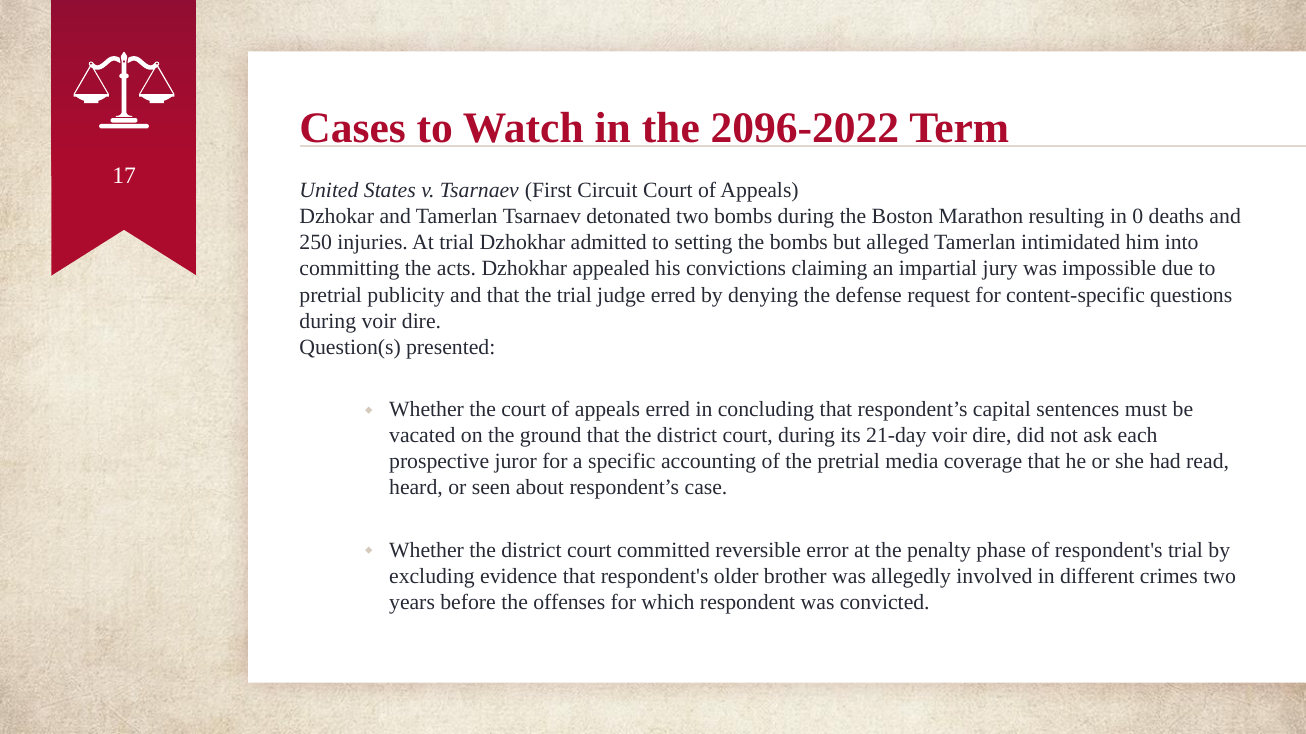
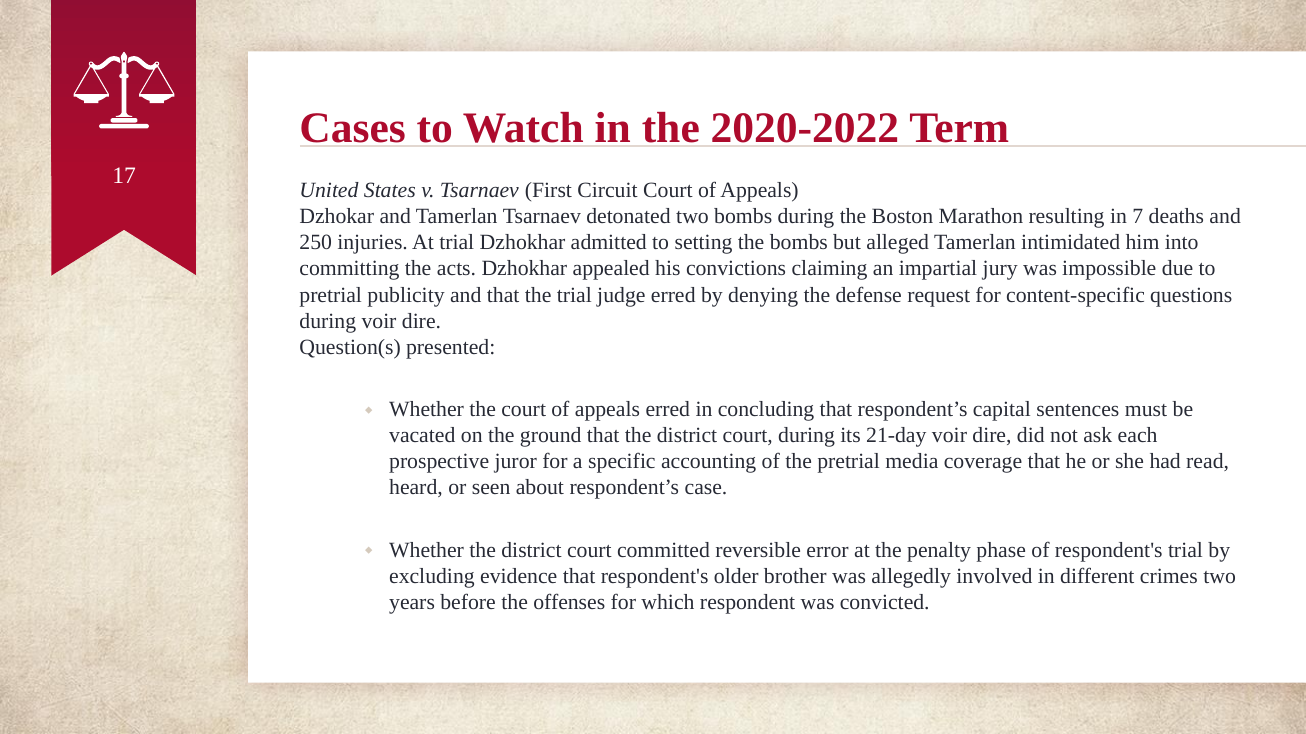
2096-2022: 2096-2022 -> 2020-2022
0: 0 -> 7
